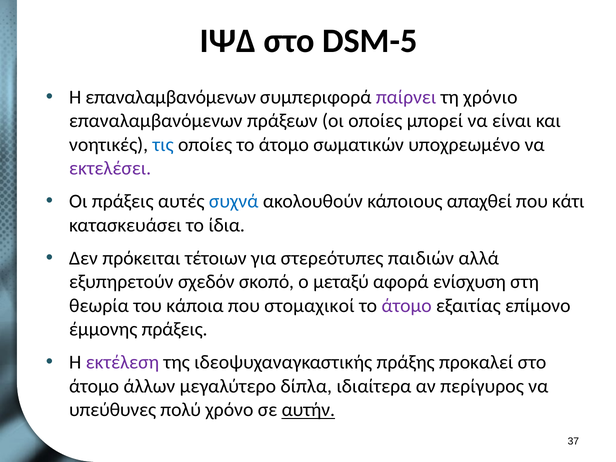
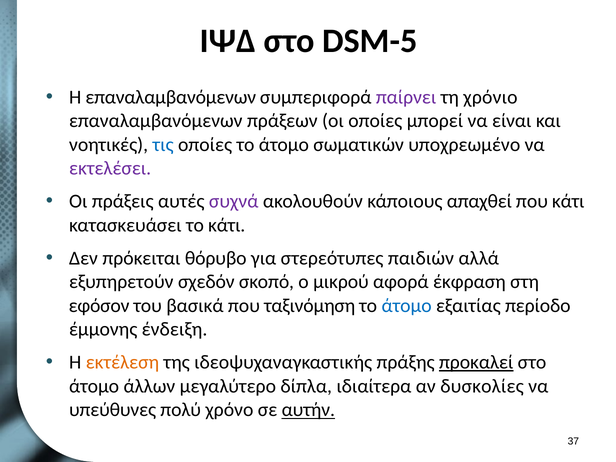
συχνά colour: blue -> purple
το ίδια: ίδια -> κάτι
τέτοιων: τέτοιων -> θόρυβο
μεταξύ: μεταξύ -> μικρού
ενίσχυση: ενίσχυση -> έκφραση
θεωρία: θεωρία -> εφόσον
κάποια: κάποια -> βασικά
στομαχικοί: στομαχικοί -> ταξινόμηση
άτομο at (407, 306) colour: purple -> blue
επίμονο: επίμονο -> περίοδο
έμμονης πράξεις: πράξεις -> ένδειξη
εκτέλεση colour: purple -> orange
προκαλεί underline: none -> present
περίγυρος: περίγυρος -> δυσκολίες
